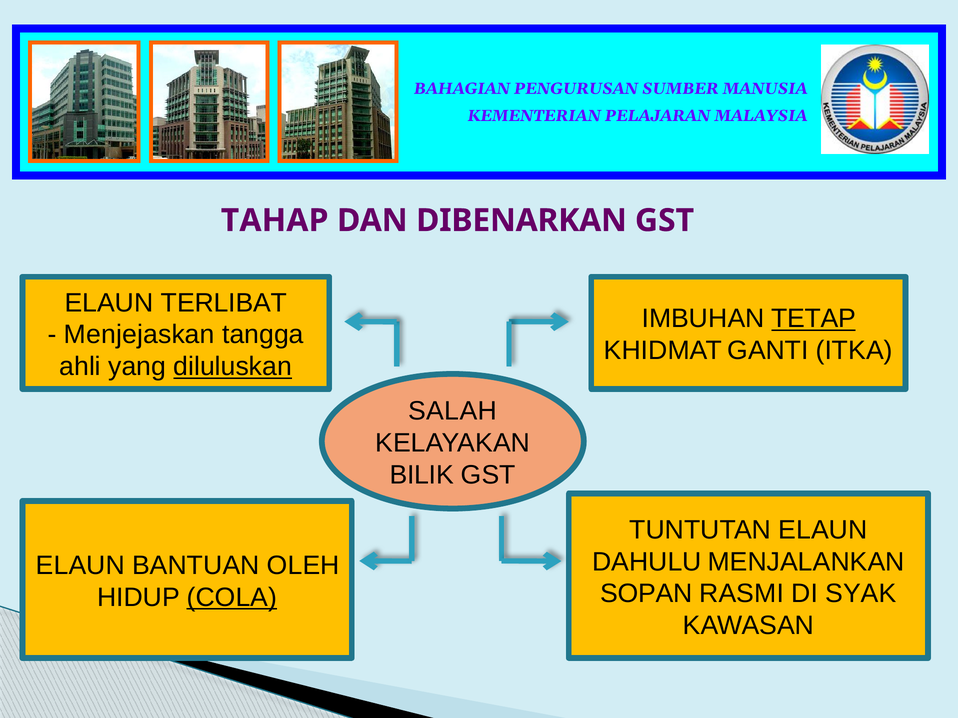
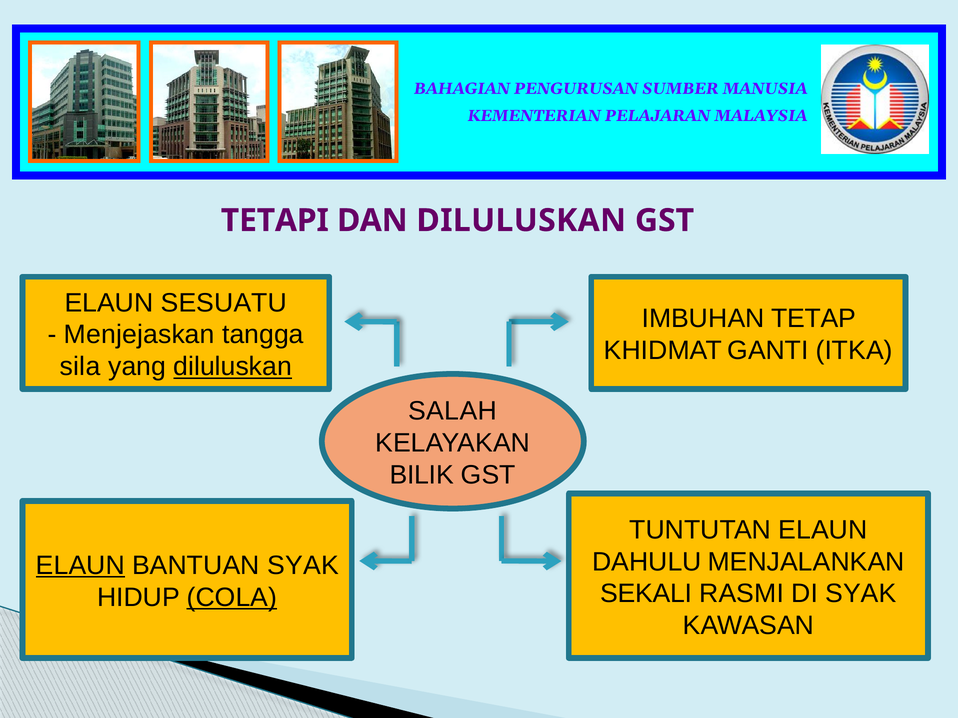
TAHAP: TAHAP -> TETAPI
DAN DIBENARKAN: DIBENARKAN -> DILULUSKAN
TERLIBAT: TERLIBAT -> SESUATU
TETAP underline: present -> none
ahli: ahli -> sila
ELAUN at (80, 566) underline: none -> present
BANTUAN OLEH: OLEH -> SYAK
SOPAN: SOPAN -> SEKALI
